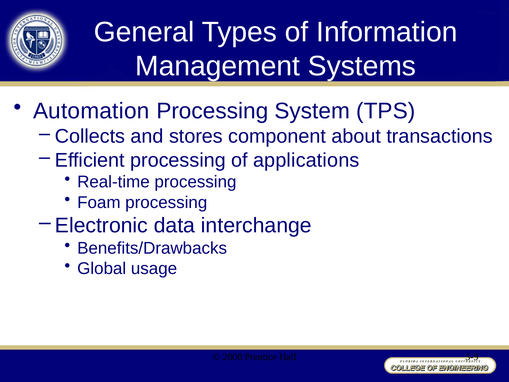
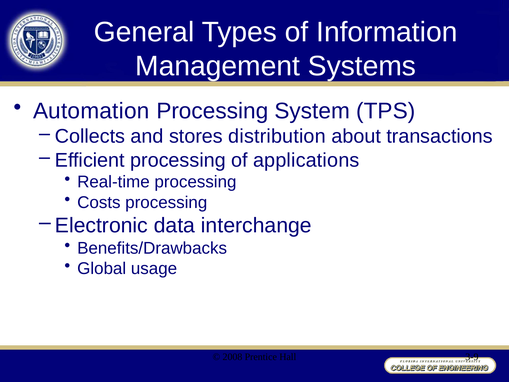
component: component -> distribution
Foam: Foam -> Costs
